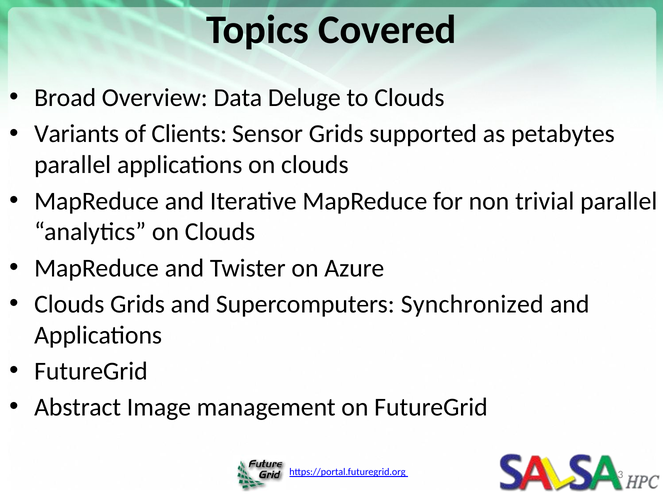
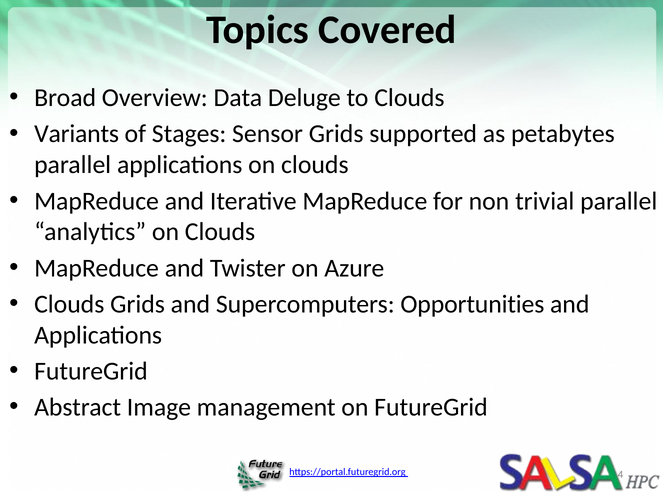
Clients: Clients -> Stages
Synchronized: Synchronized -> Opportunities
3: 3 -> 4
